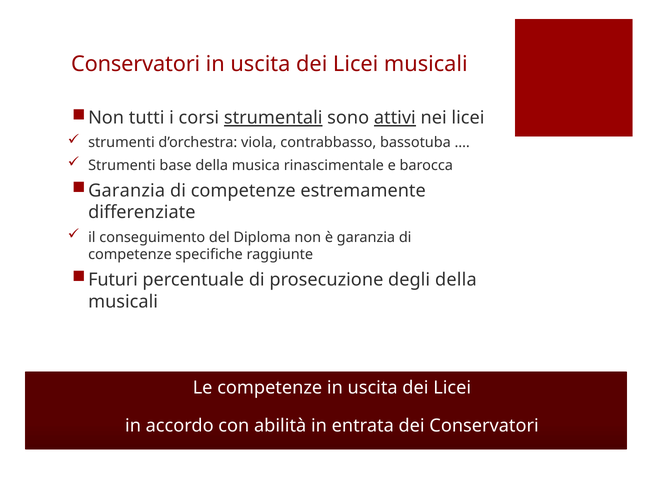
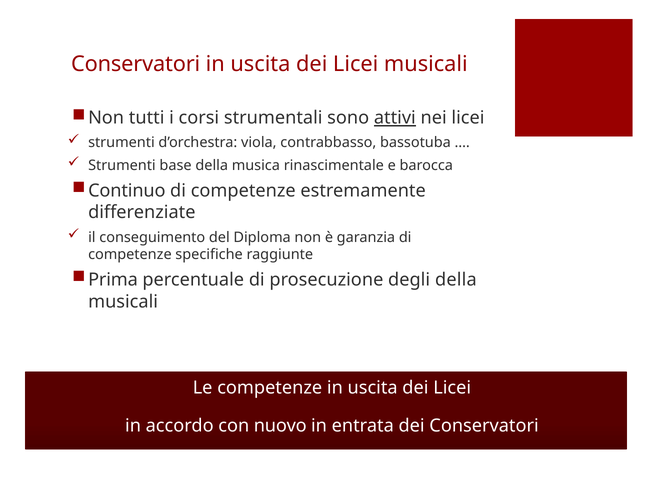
strumentali underline: present -> none
Garanzia at (127, 191): Garanzia -> Continuo
Futuri: Futuri -> Prima
abilità: abilità -> nuovo
